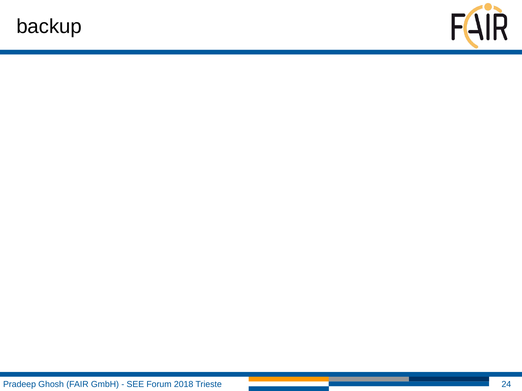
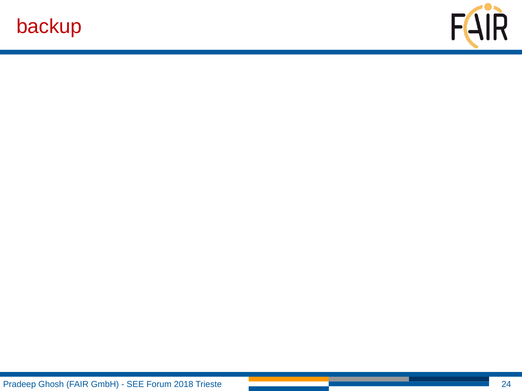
backup colour: black -> red
